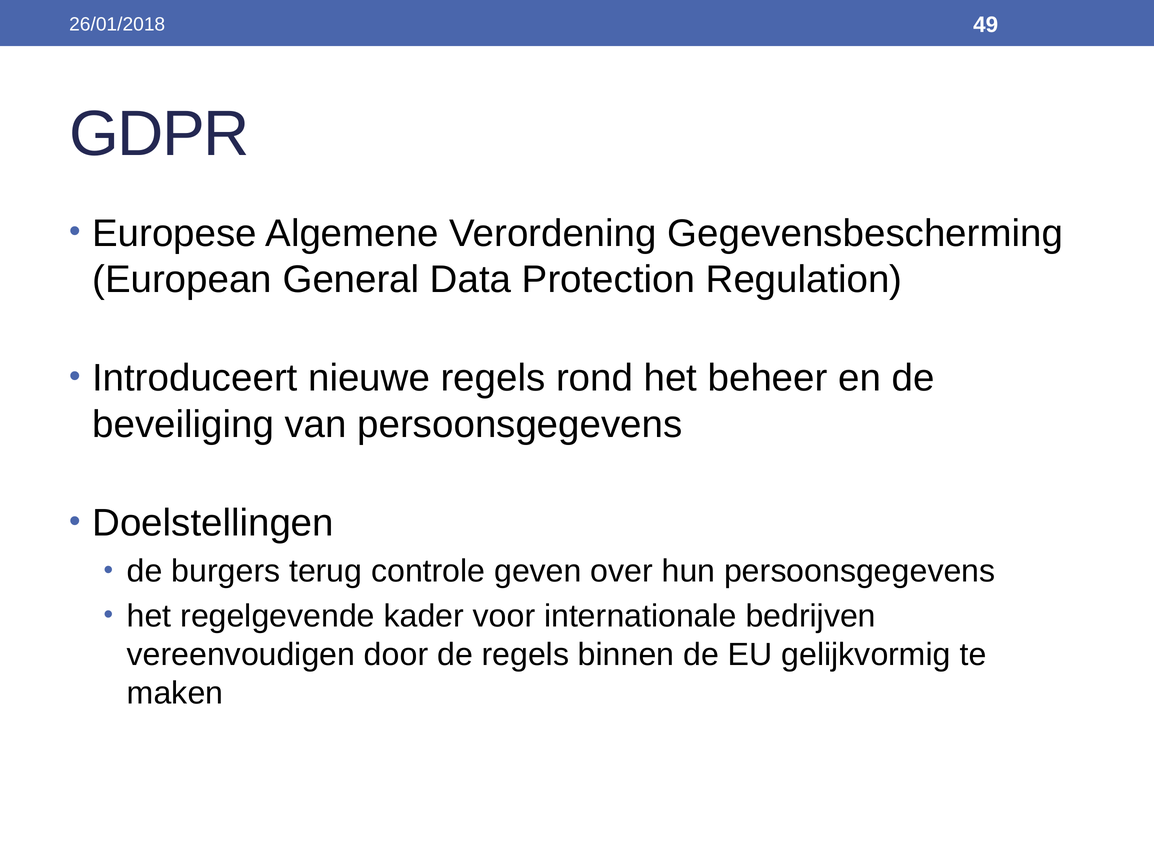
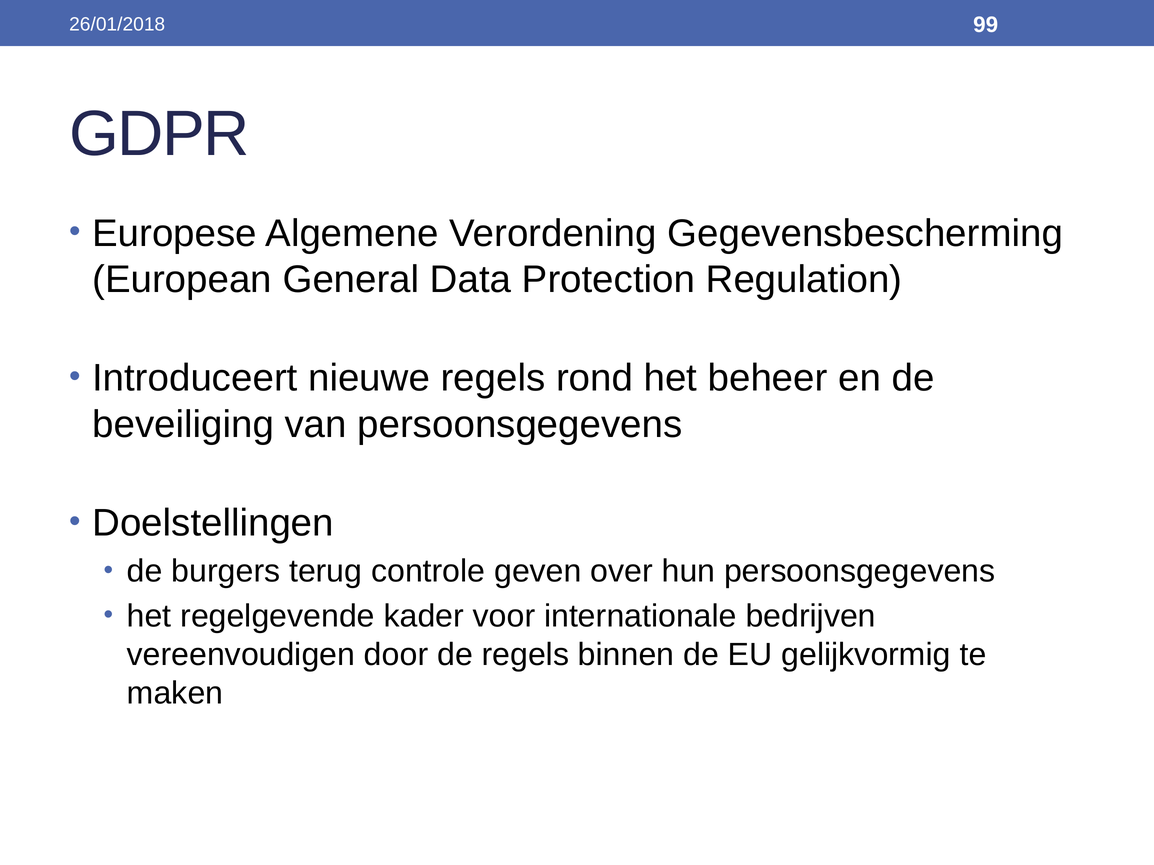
49: 49 -> 99
